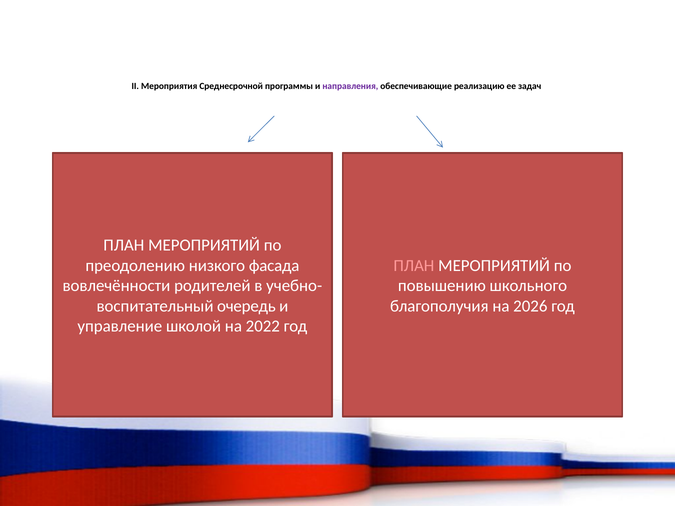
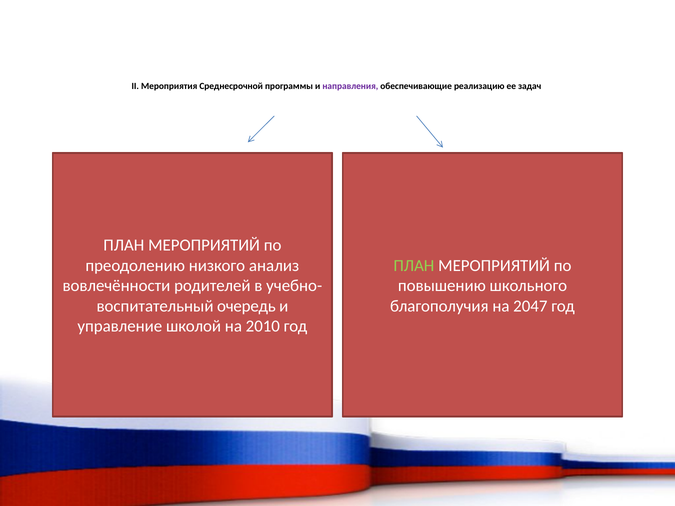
фасада: фасада -> анализ
ПЛАН at (414, 266) colour: pink -> light green
2026: 2026 -> 2047
2022: 2022 -> 2010
